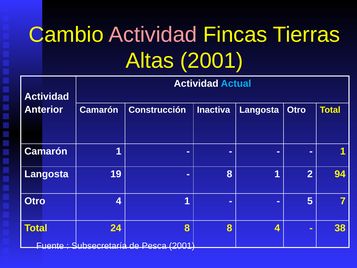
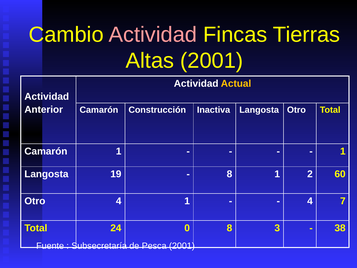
Actual colour: light blue -> yellow
94: 94 -> 60
5 at (310, 201): 5 -> 4
24 8: 8 -> 0
8 4: 4 -> 3
